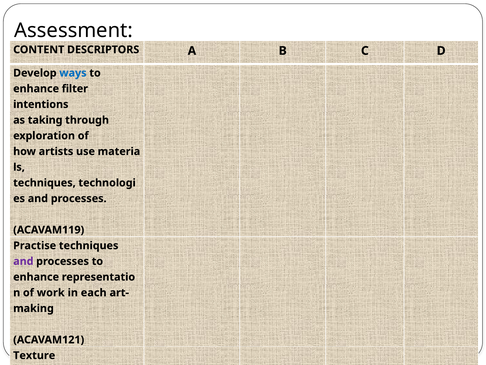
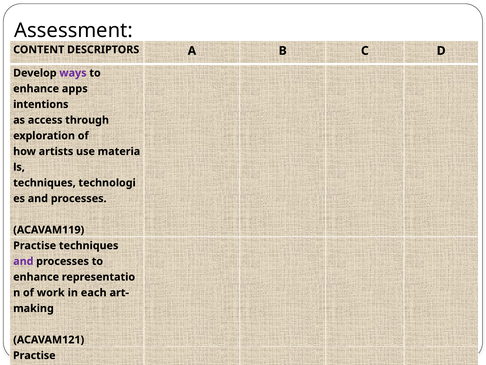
ways colour: blue -> purple
filter: filter -> apps
taking: taking -> access
Texture at (34, 355): Texture -> Practise
